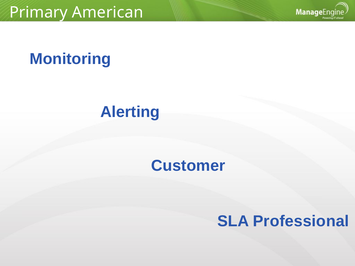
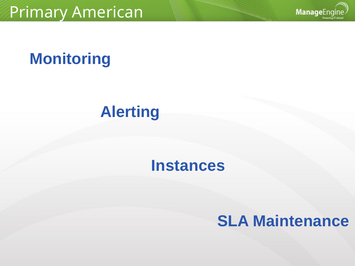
Customer: Customer -> Instances
Professional: Professional -> Maintenance
